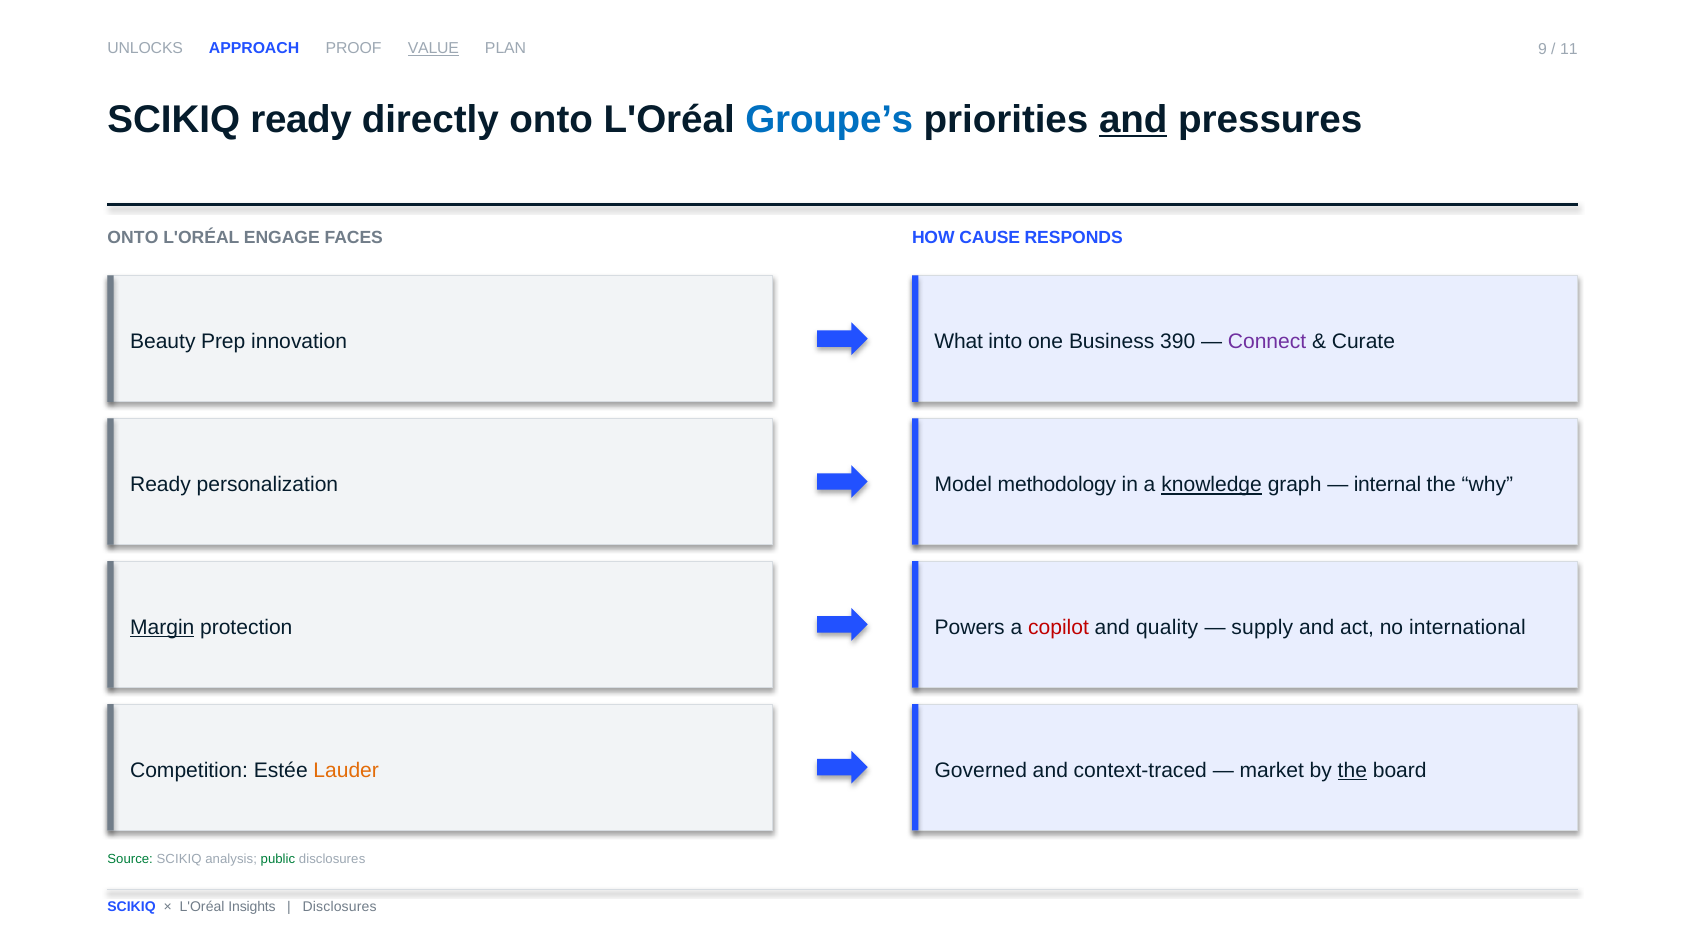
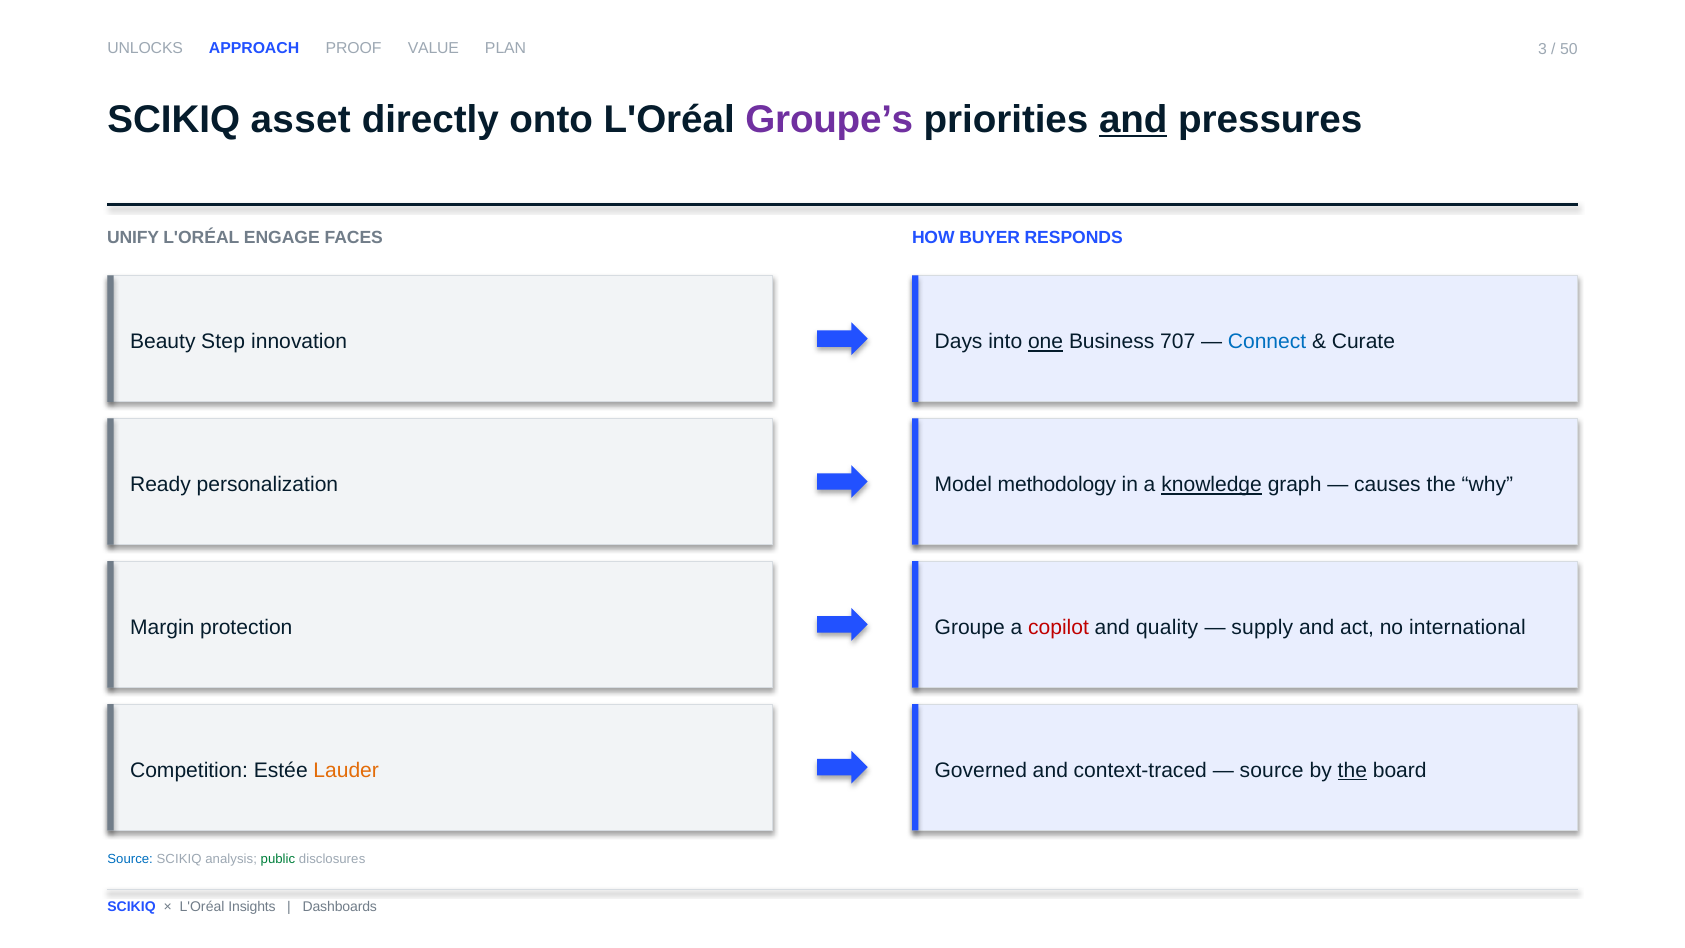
VALUE underline: present -> none
9: 9 -> 3
11: 11 -> 50
SCIKIQ ready: ready -> asset
Groupe’s colour: blue -> purple
ONTO at (133, 238): ONTO -> UNIFY
CAUSE: CAUSE -> BUYER
Prep: Prep -> Step
What: What -> Days
one underline: none -> present
390: 390 -> 707
Connect colour: purple -> blue
internal: internal -> causes
Margin underline: present -> none
Powers: Powers -> Groupe
market at (1272, 770): market -> source
Source at (130, 859) colour: green -> blue
Disclosures at (340, 907): Disclosures -> Dashboards
